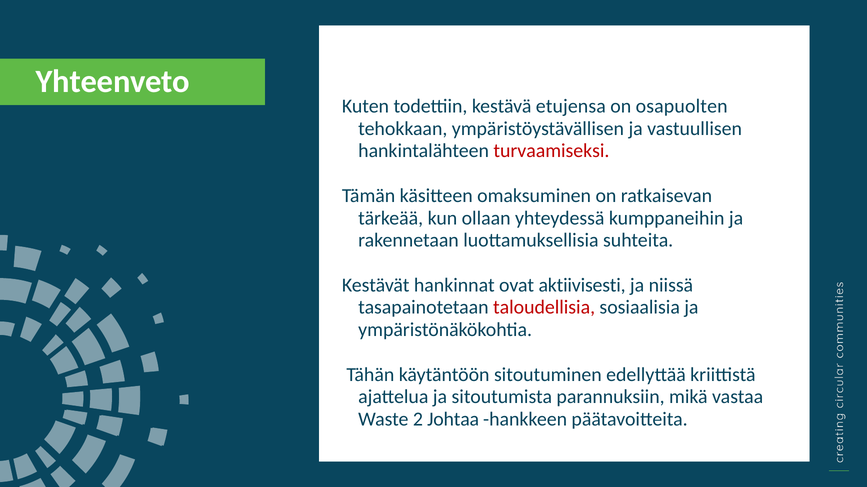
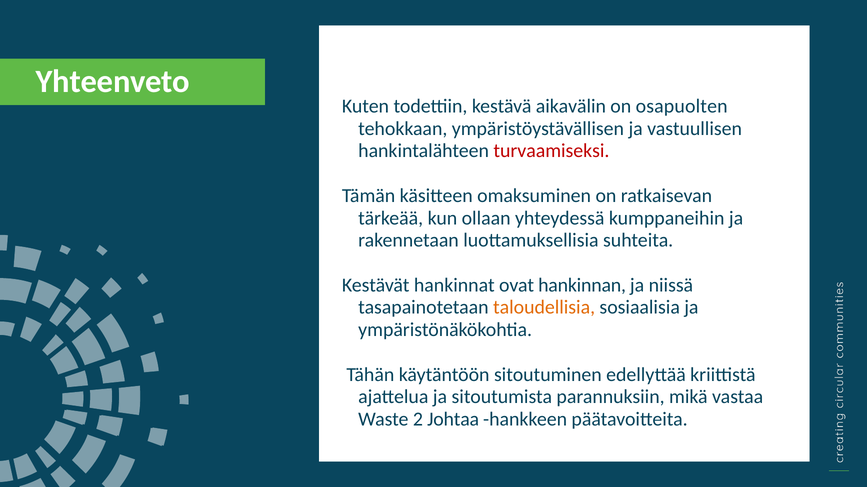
etujensa: etujensa -> aikavälin
aktiivisesti: aktiivisesti -> hankinnan
taloudellisia colour: red -> orange
